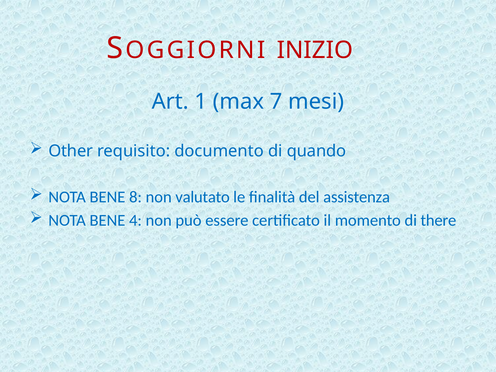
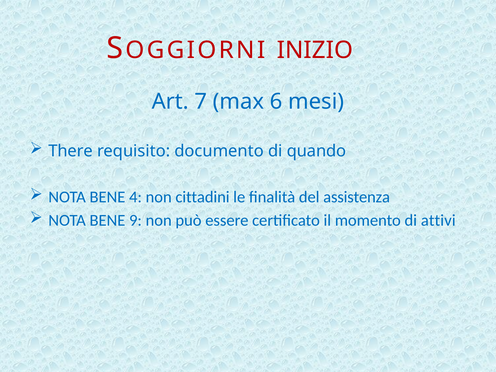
1: 1 -> 7
7: 7 -> 6
Other: Other -> There
8: 8 -> 4
valutato: valutato -> cittadini
4: 4 -> 9
there: there -> attivi
